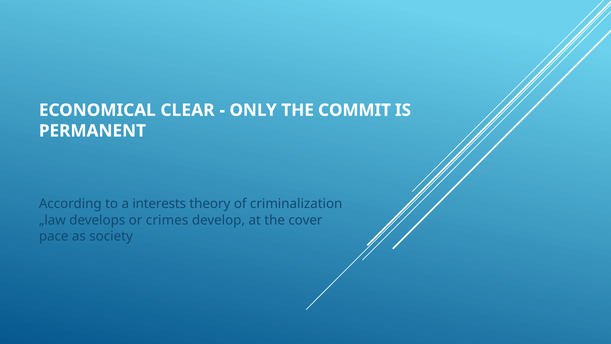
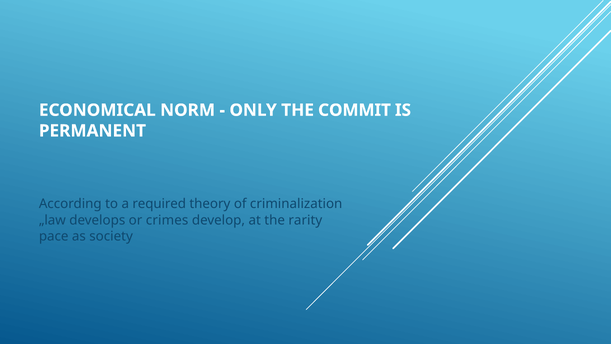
CLEAR: CLEAR -> NORM
interests: interests -> required
cover: cover -> rarity
